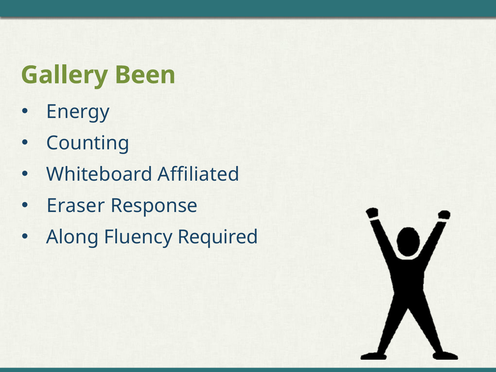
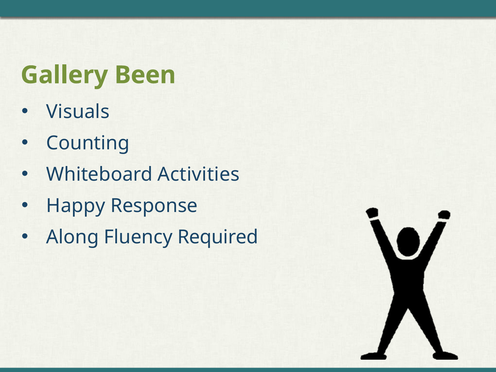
Energy: Energy -> Visuals
Affiliated: Affiliated -> Activities
Eraser: Eraser -> Happy
